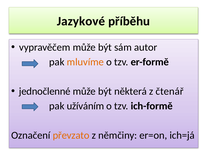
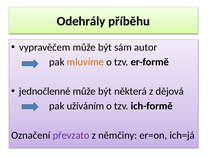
Jazykové: Jazykové -> Odehrály
čtenář: čtenář -> dějová
převzato colour: orange -> purple
